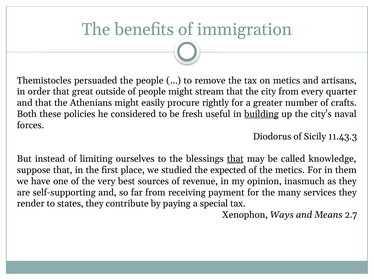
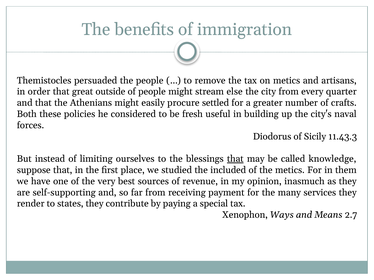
stream that: that -> else
rightly: rightly -> settled
building underline: present -> none
expected: expected -> included
